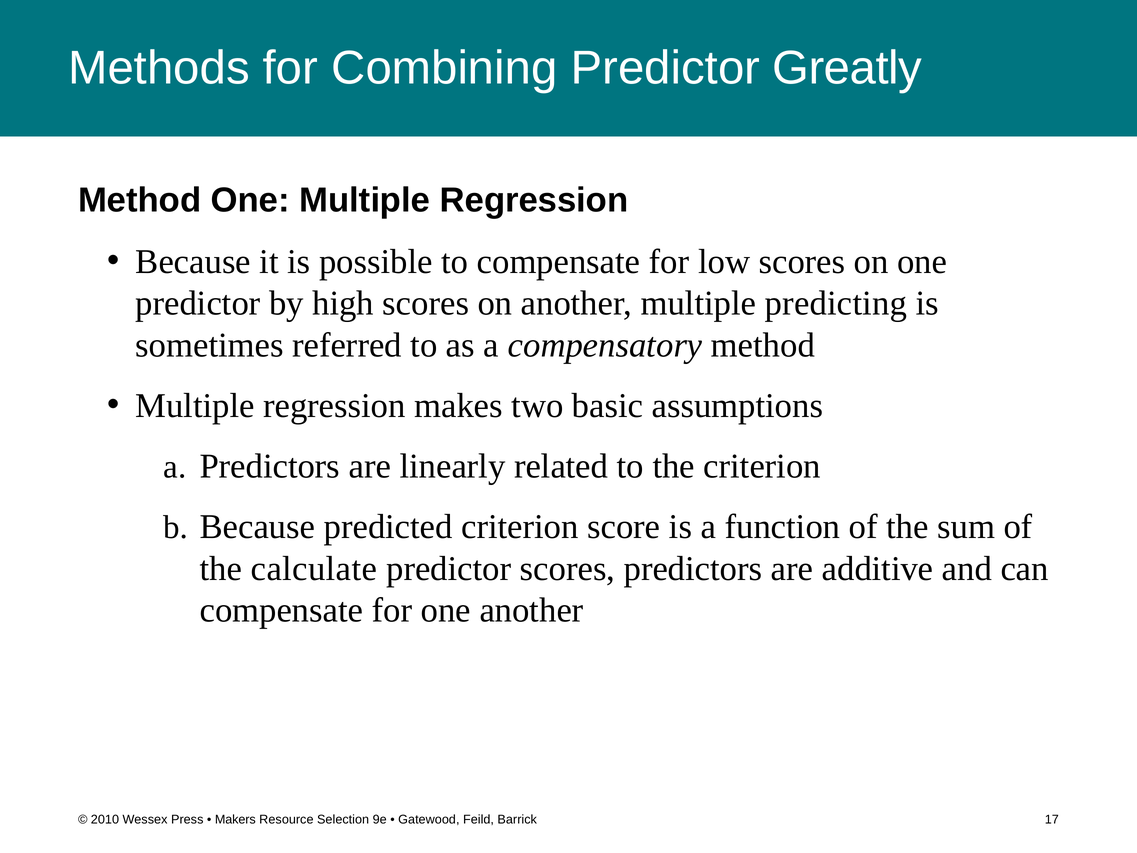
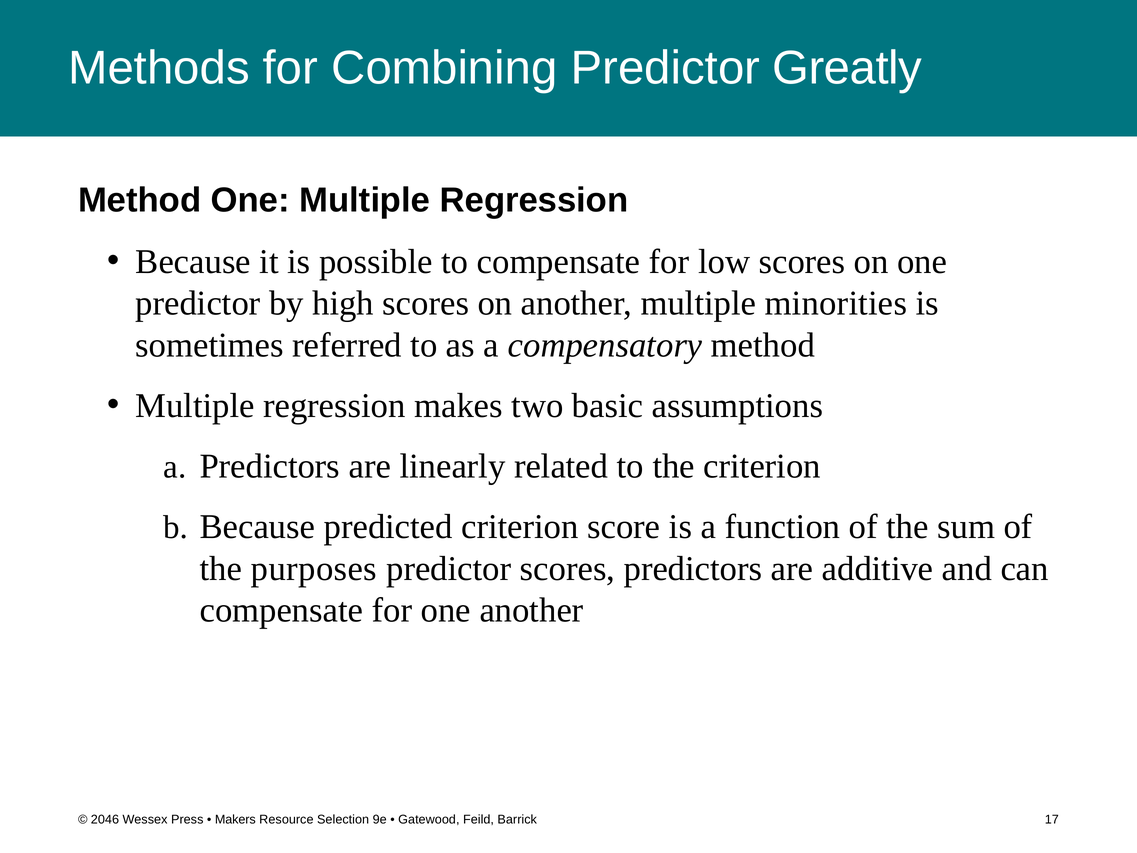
predicting: predicting -> minorities
calculate: calculate -> purposes
2010: 2010 -> 2046
